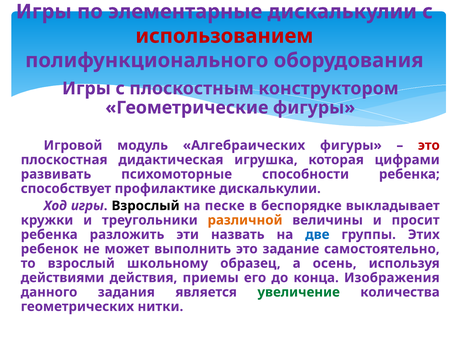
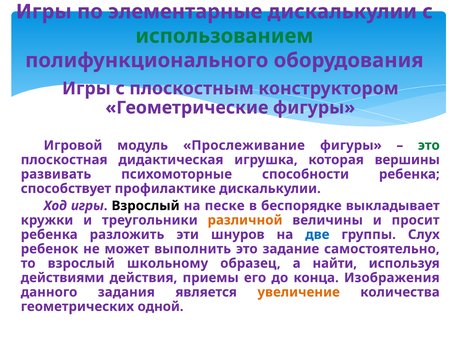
использованием colour: red -> green
Алгебраических: Алгебраических -> Прослеживание
это at (429, 145) colour: red -> green
цифрами: цифрами -> вершины
назвать: назвать -> шнуров
Этих: Этих -> Слух
осень: осень -> найти
увеличение colour: green -> orange
нитки: нитки -> одной
